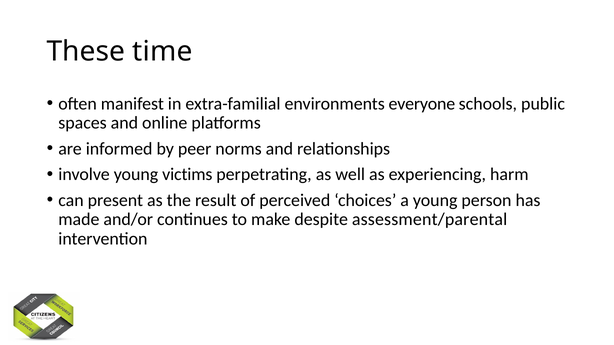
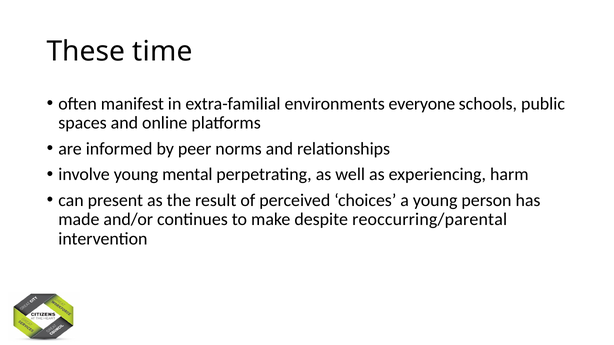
victims: victims -> mental
assessment/parental: assessment/parental -> reoccurring/parental
